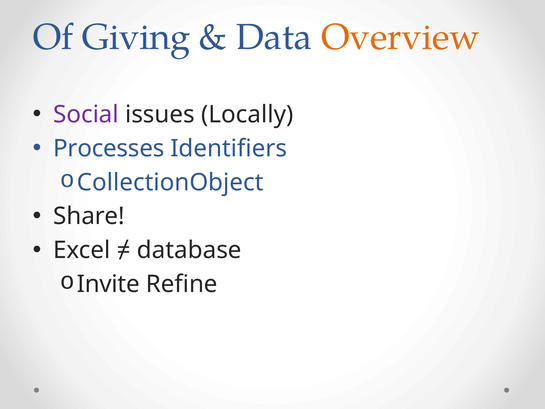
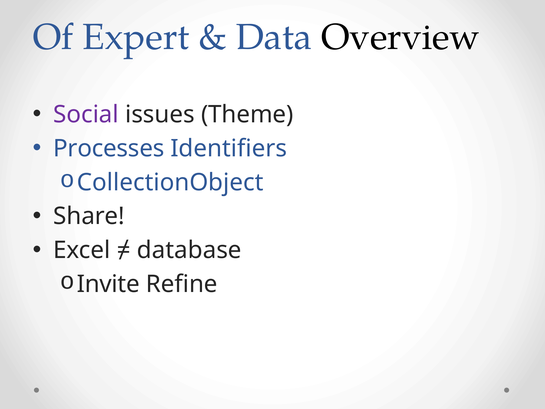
Giving: Giving -> Expert
Overview colour: orange -> black
Locally: Locally -> Theme
